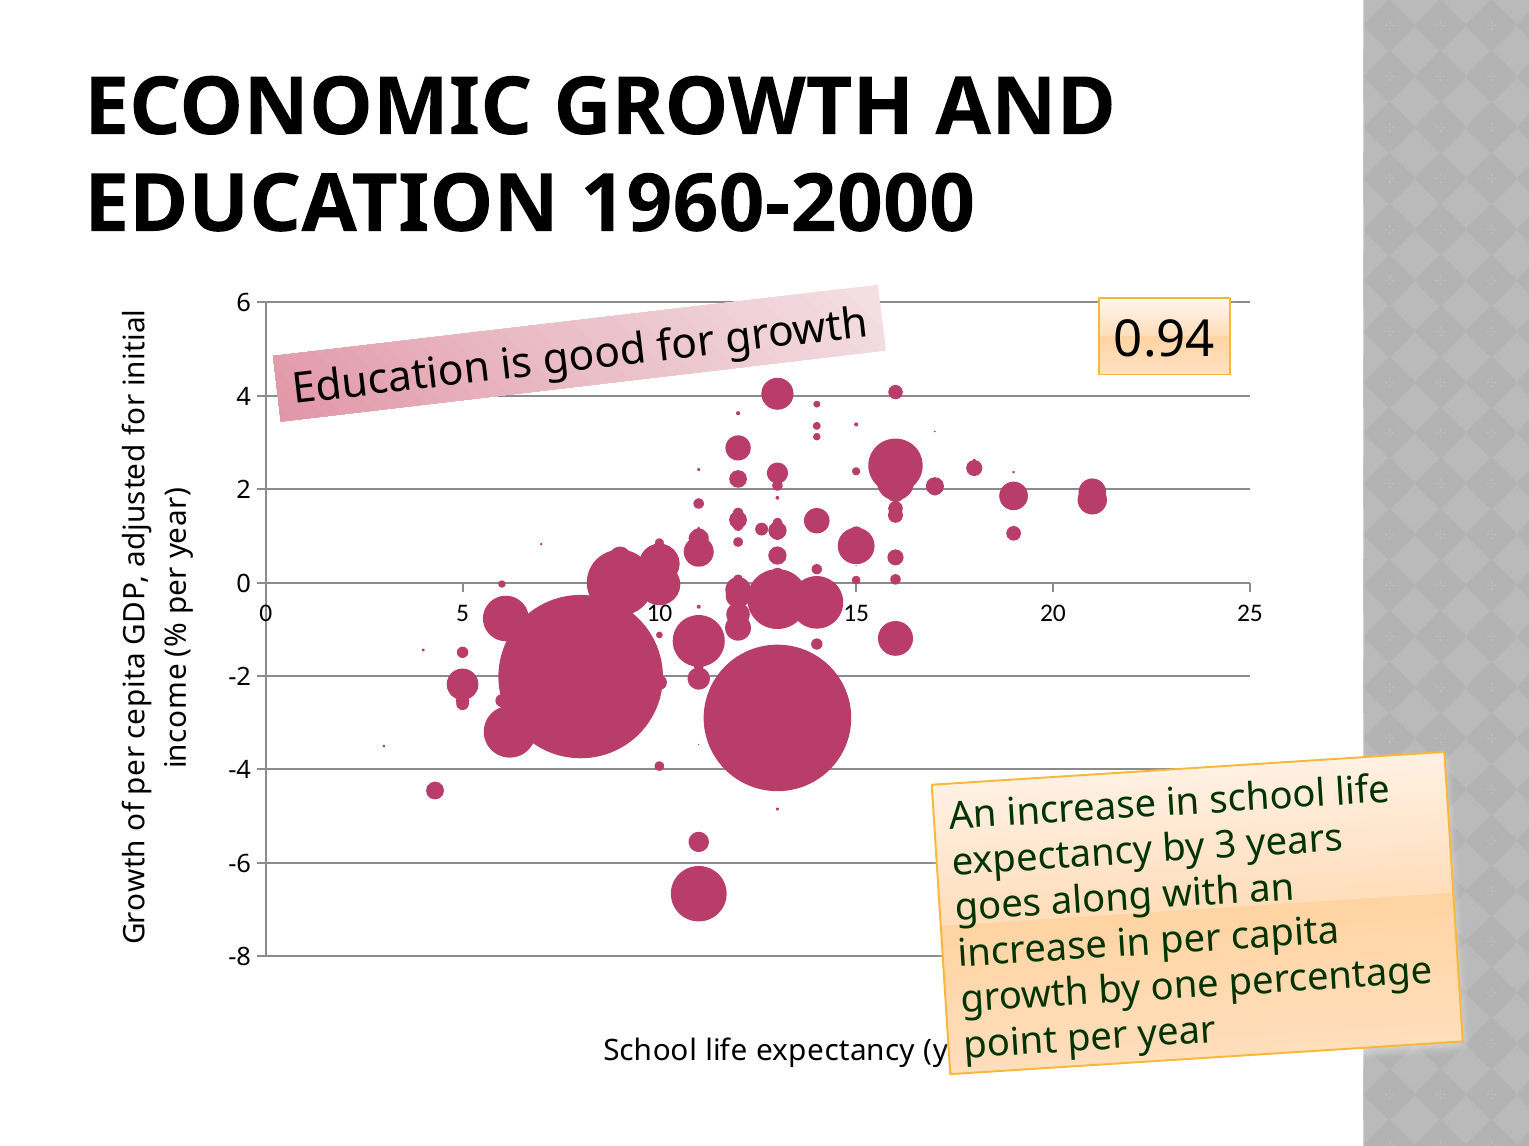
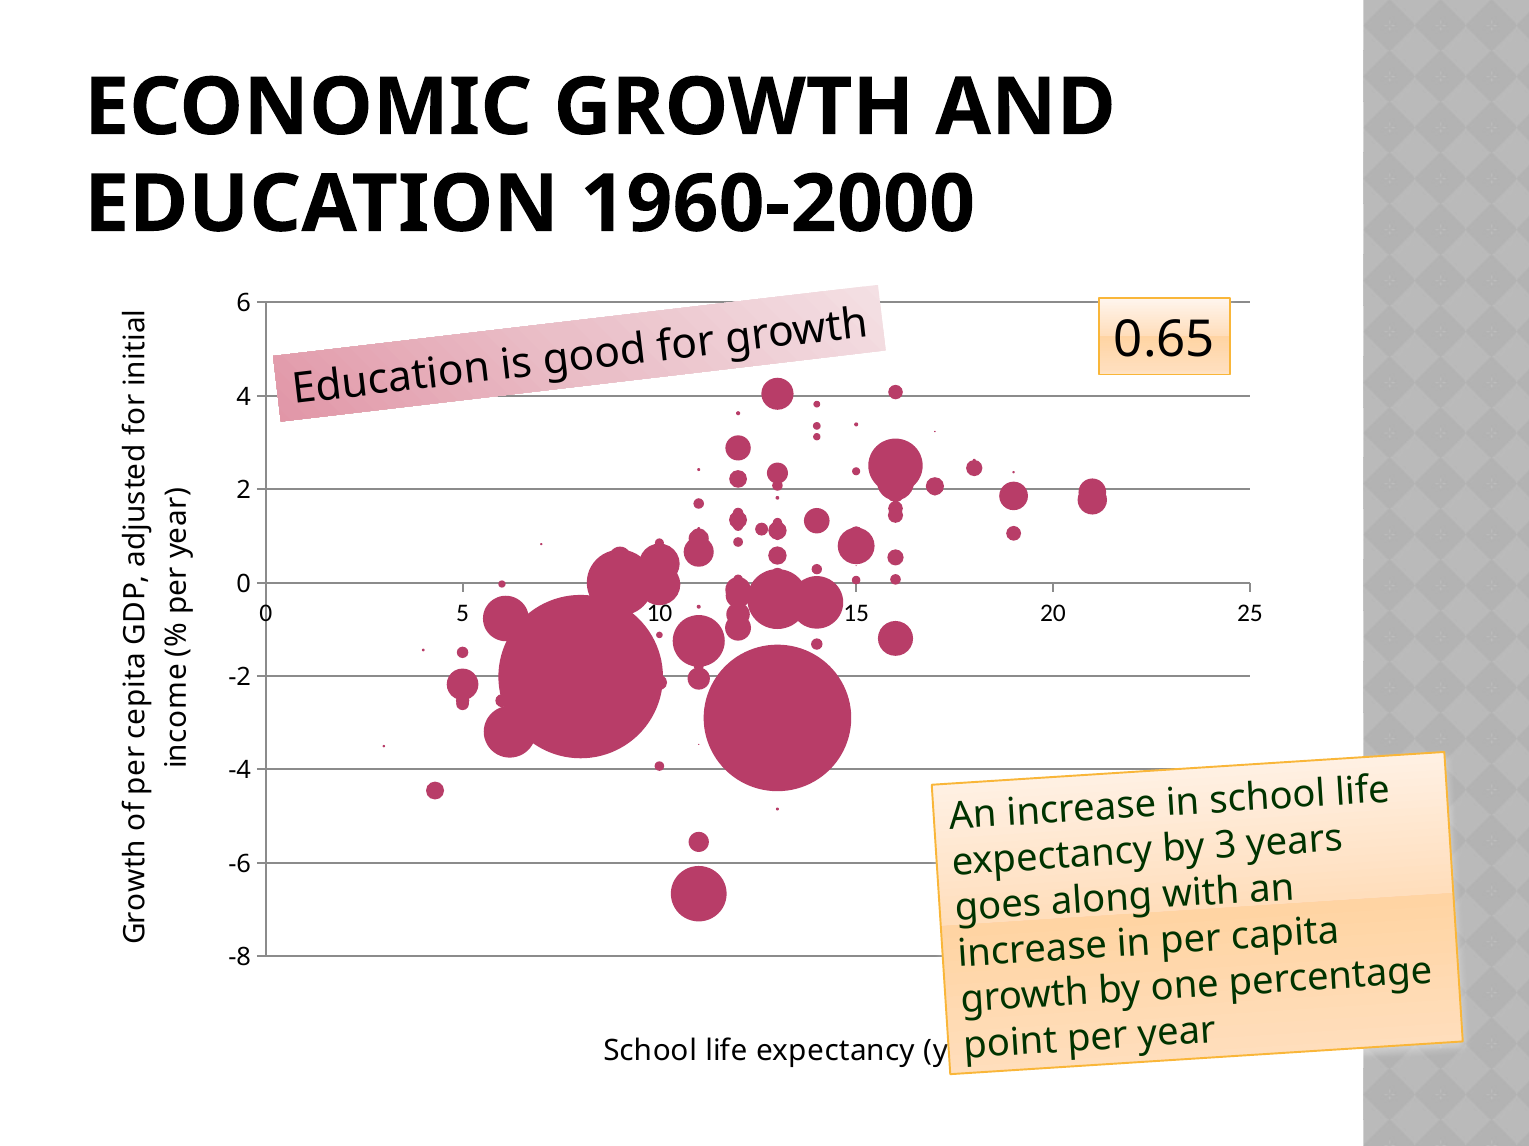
0.94: 0.94 -> 0.65
